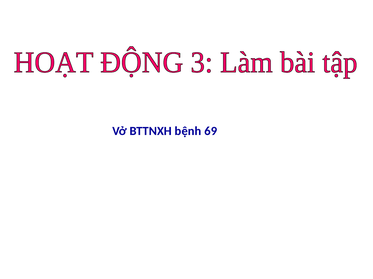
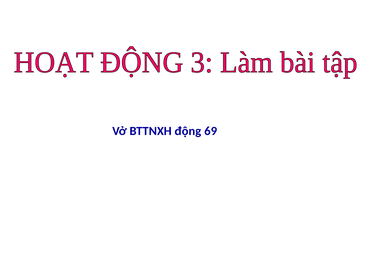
bệnh: bệnh -> động
